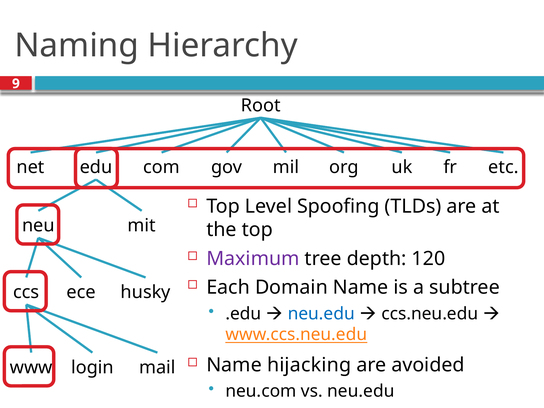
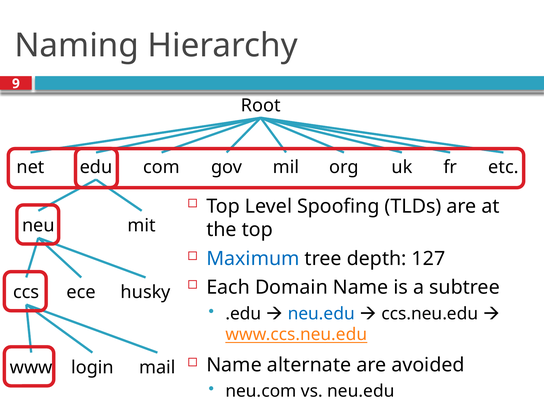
Maximum colour: purple -> blue
120: 120 -> 127
hijacking: hijacking -> alternate
